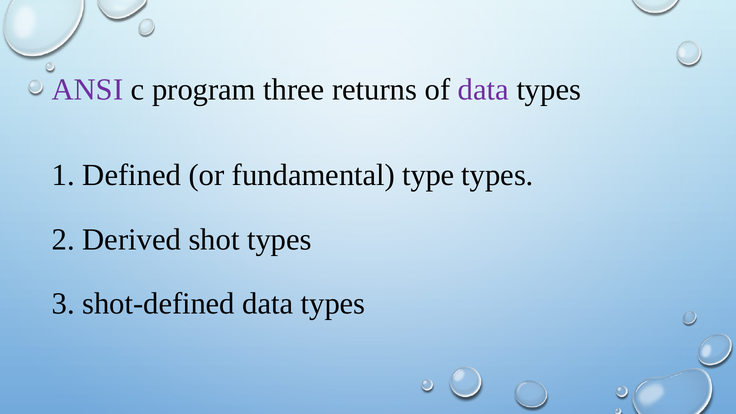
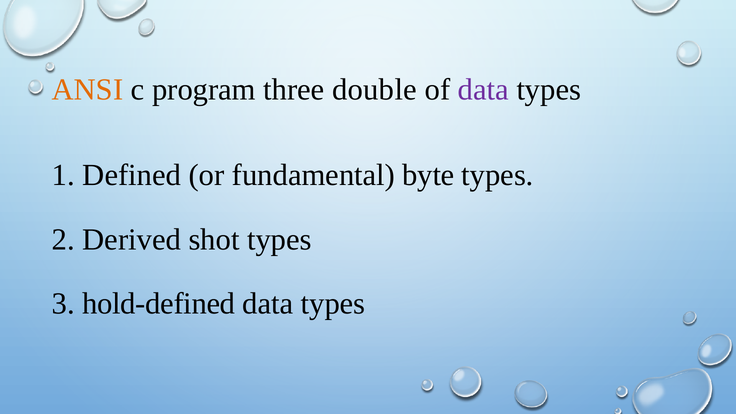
ANSI colour: purple -> orange
returns: returns -> double
type: type -> byte
shot-defined: shot-defined -> hold-defined
